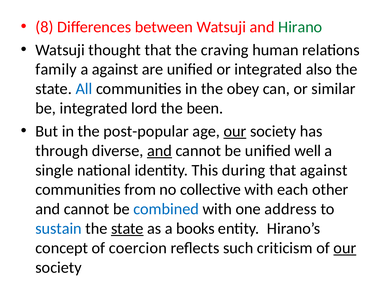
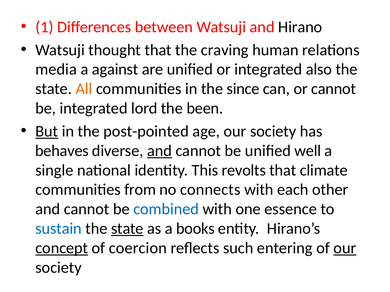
8: 8 -> 1
Hirano colour: green -> black
family: family -> media
All colour: blue -> orange
obey: obey -> since
or similar: similar -> cannot
But underline: none -> present
post-popular: post-popular -> post-pointed
our at (235, 131) underline: present -> none
through: through -> behaves
during: during -> revolts
that against: against -> climate
collective: collective -> connects
address: address -> essence
concept underline: none -> present
criticism: criticism -> entering
